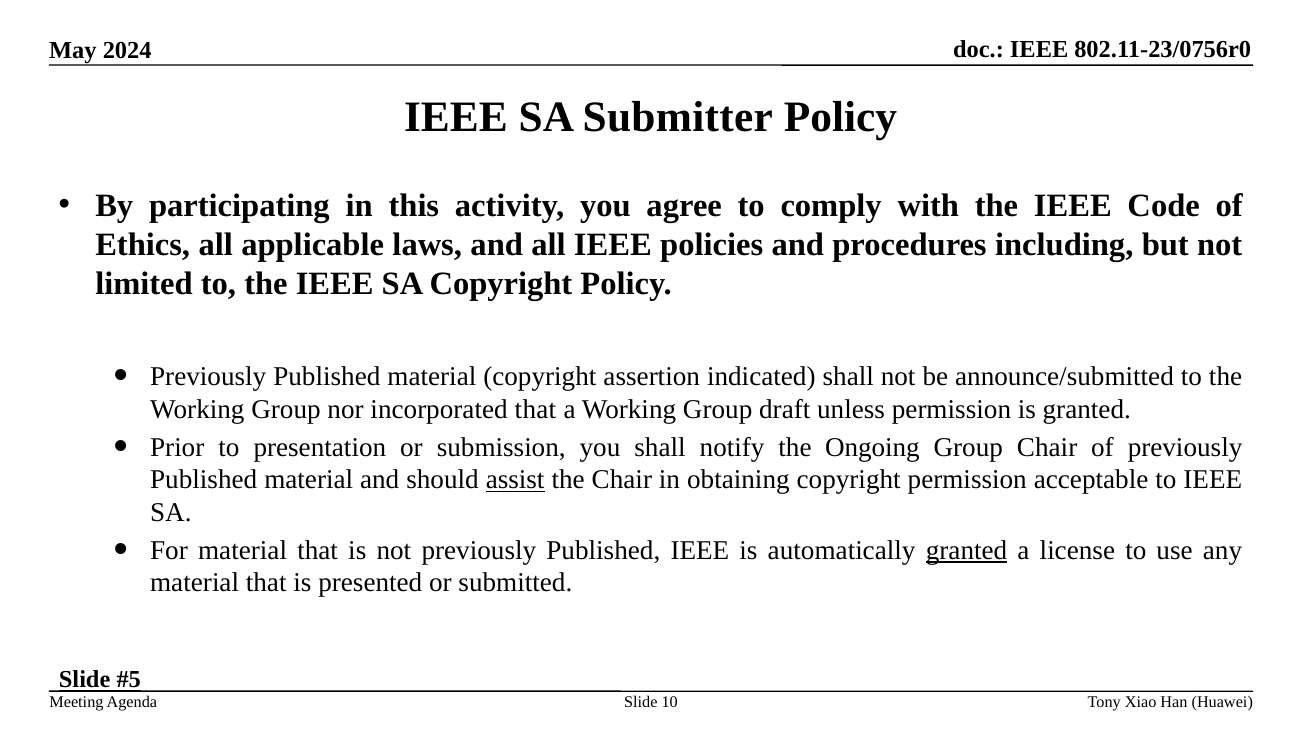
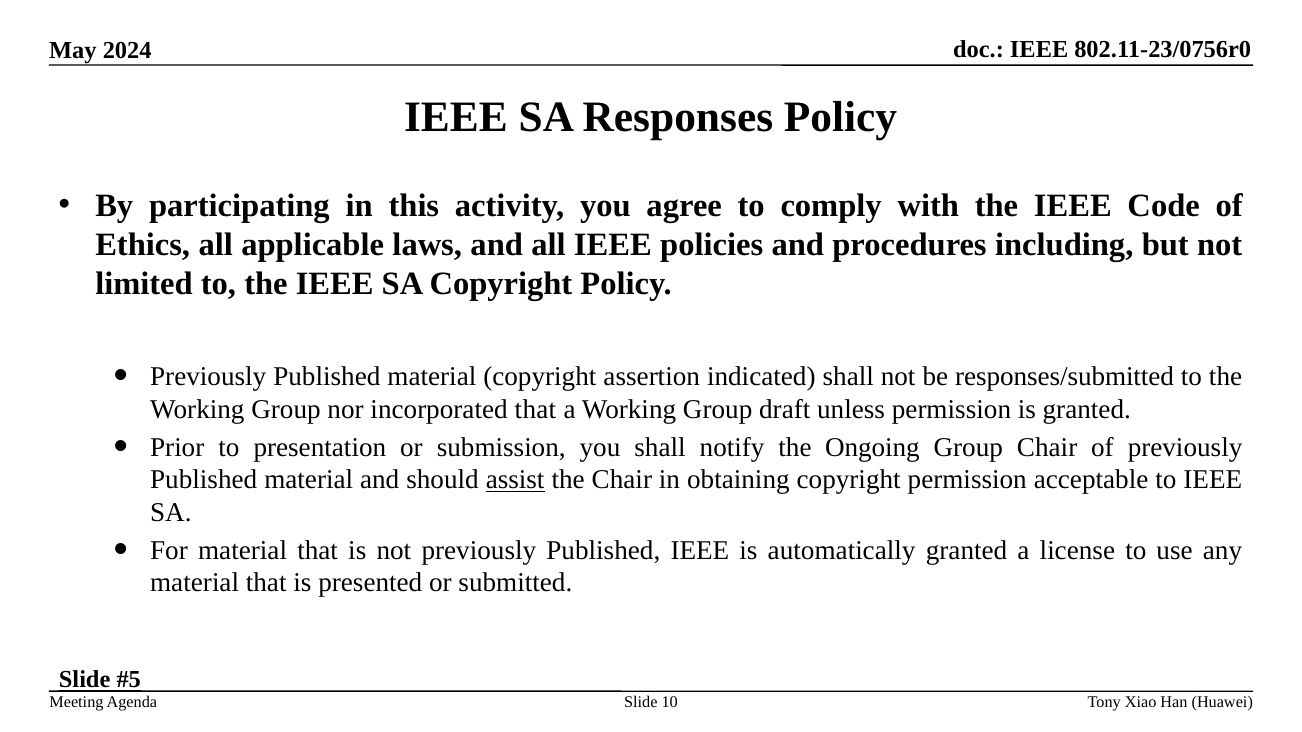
Submitter: Submitter -> Responses
announce/submitted: announce/submitted -> responses/submitted
granted at (967, 550) underline: present -> none
